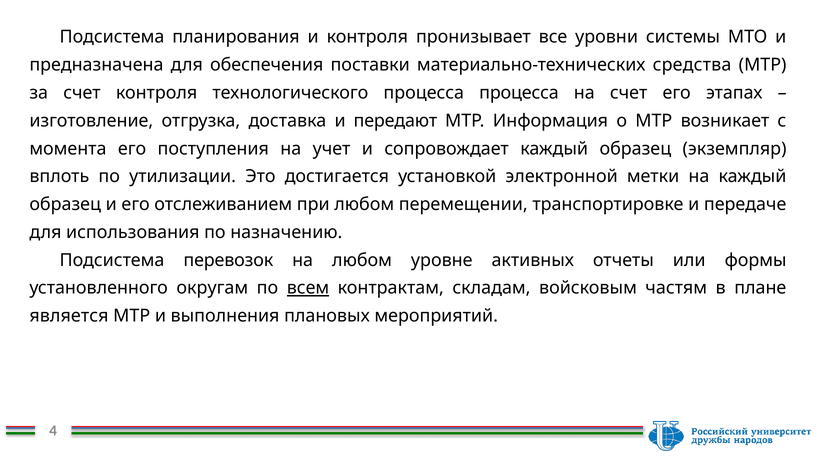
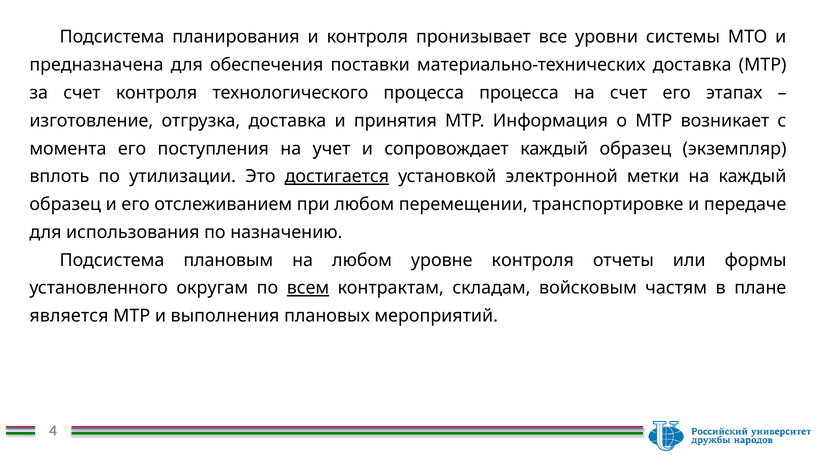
материально-технических средства: средства -> доставка
передают: передают -> принятия
достигается underline: none -> present
перевозок: перевозок -> плановым
уровне активных: активных -> контроля
